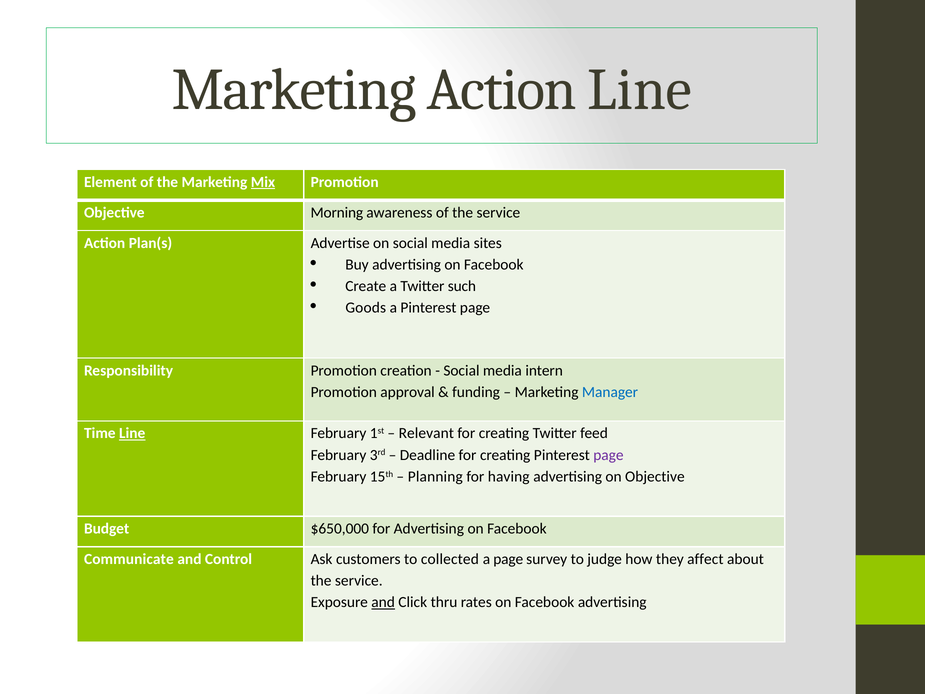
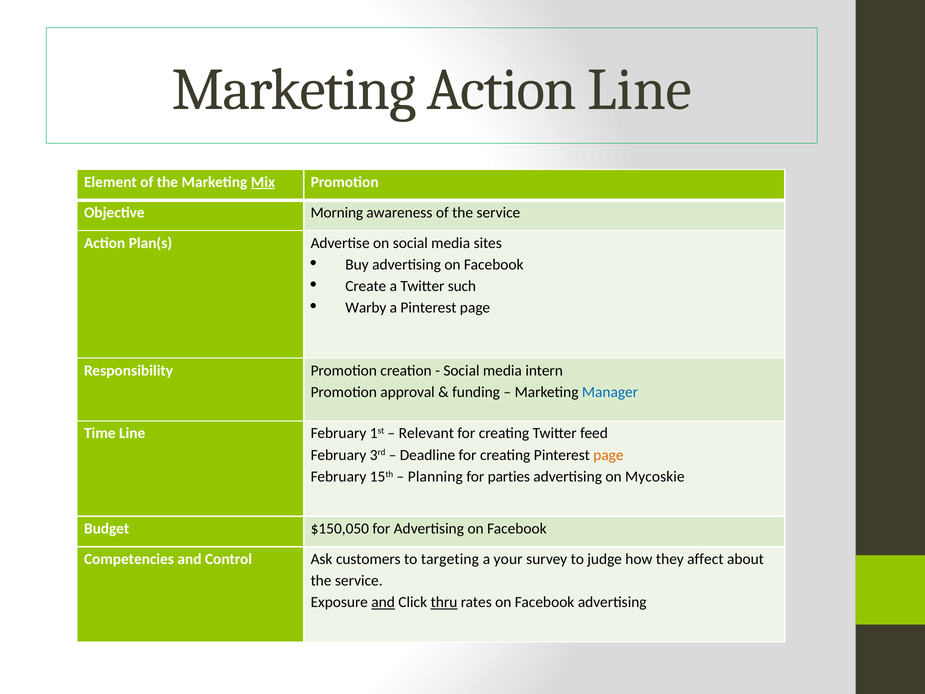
Goods: Goods -> Warby
Line at (132, 433) underline: present -> none
page at (608, 455) colour: purple -> orange
having: having -> parties
on Objective: Objective -> Mycoskie
$650,000: $650,000 -> $150,050
Communicate: Communicate -> Competencies
collected: collected -> targeting
a page: page -> your
thru underline: none -> present
